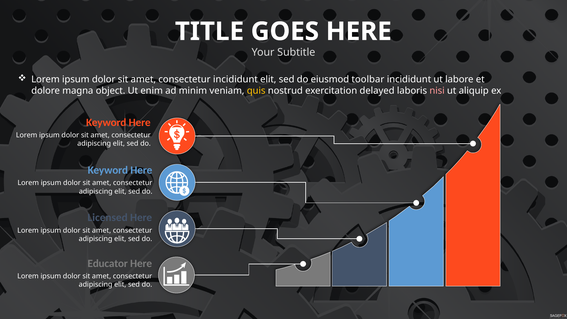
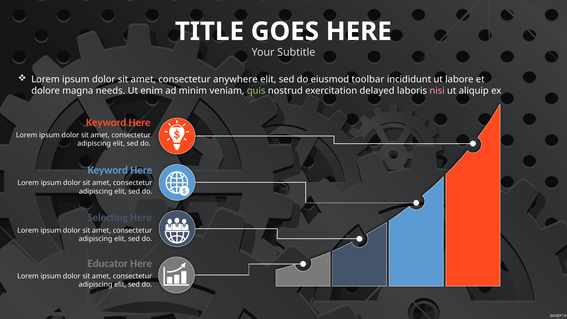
consectetur incididunt: incididunt -> anywhere
object: object -> needs
quis colour: yellow -> light green
Licensed: Licensed -> Selecting
